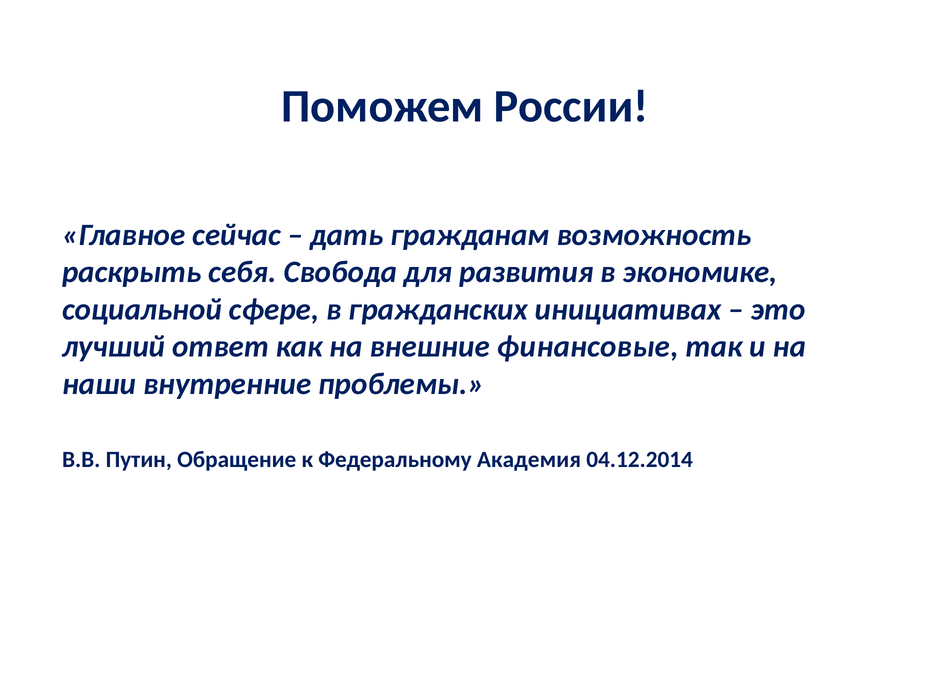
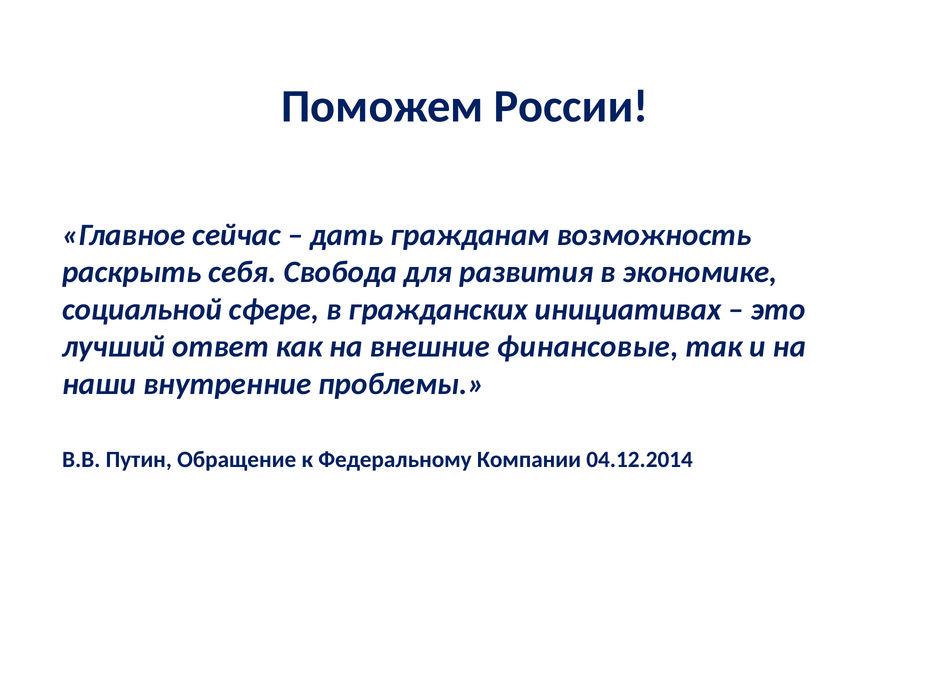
Академия: Академия -> Компании
